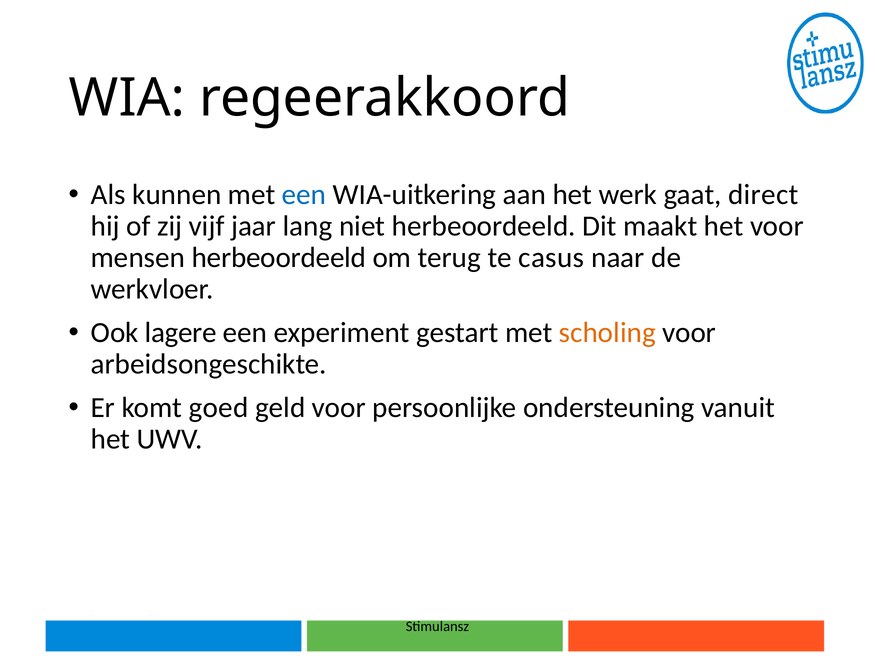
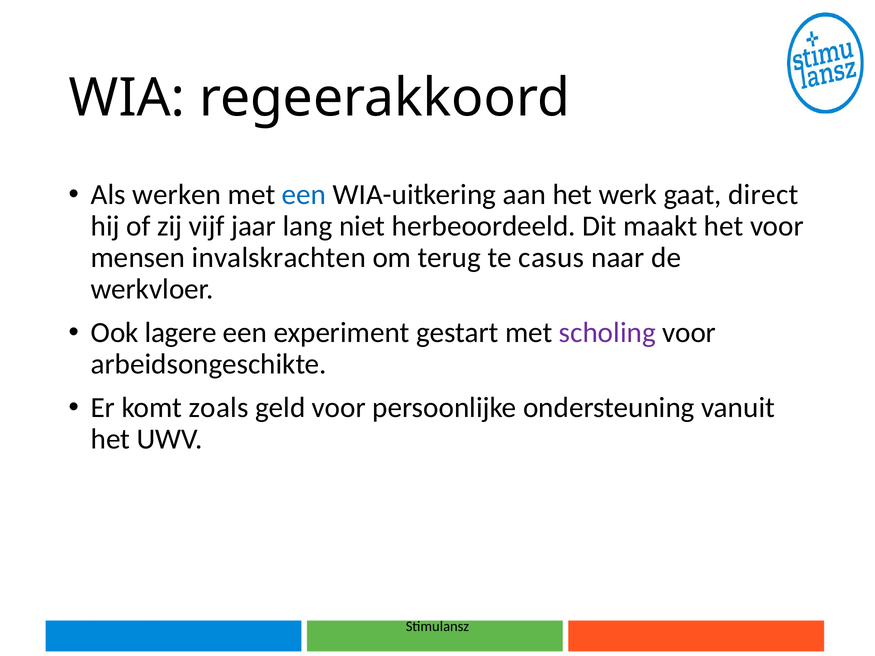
kunnen: kunnen -> werken
mensen herbeoordeeld: herbeoordeeld -> invalskrachten
scholing colour: orange -> purple
goed: goed -> zoals
